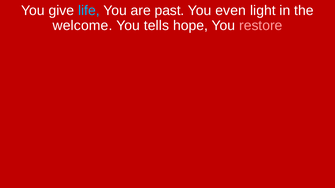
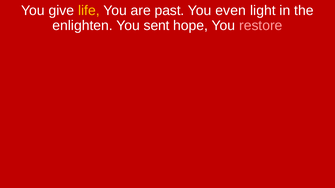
life colour: light blue -> yellow
welcome: welcome -> enlighten
tells: tells -> sent
